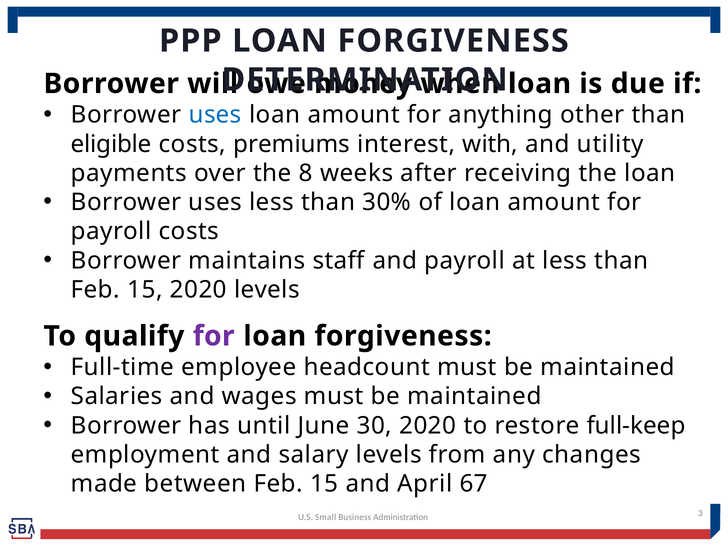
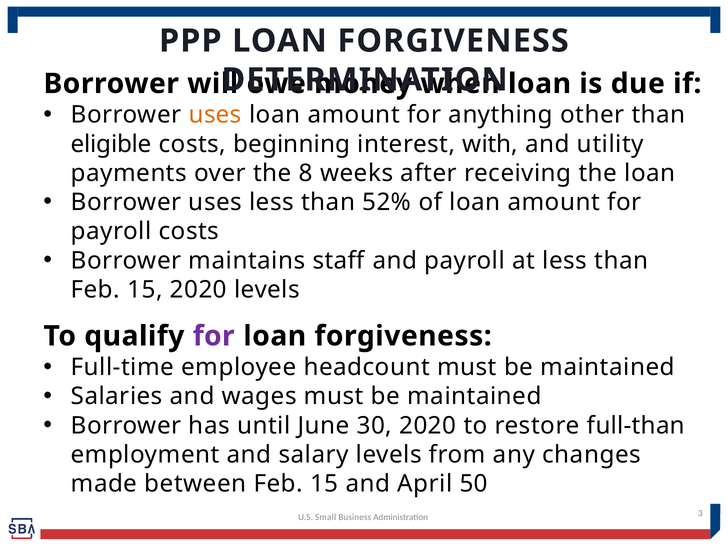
uses at (215, 115) colour: blue -> orange
premiums: premiums -> beginning
30%: 30% -> 52%
full-keep: full-keep -> full-than
67: 67 -> 50
